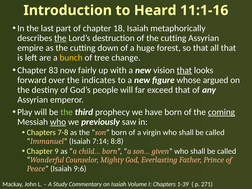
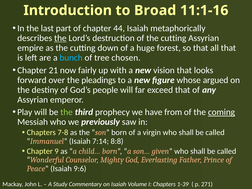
Heard: Heard -> Broad
18: 18 -> 44
bunch colour: yellow -> light blue
change: change -> chosen
83: 83 -> 21
that at (184, 70) underline: present -> none
indicates: indicates -> pleadings
have born: born -> from
who at (58, 122) underline: present -> none
